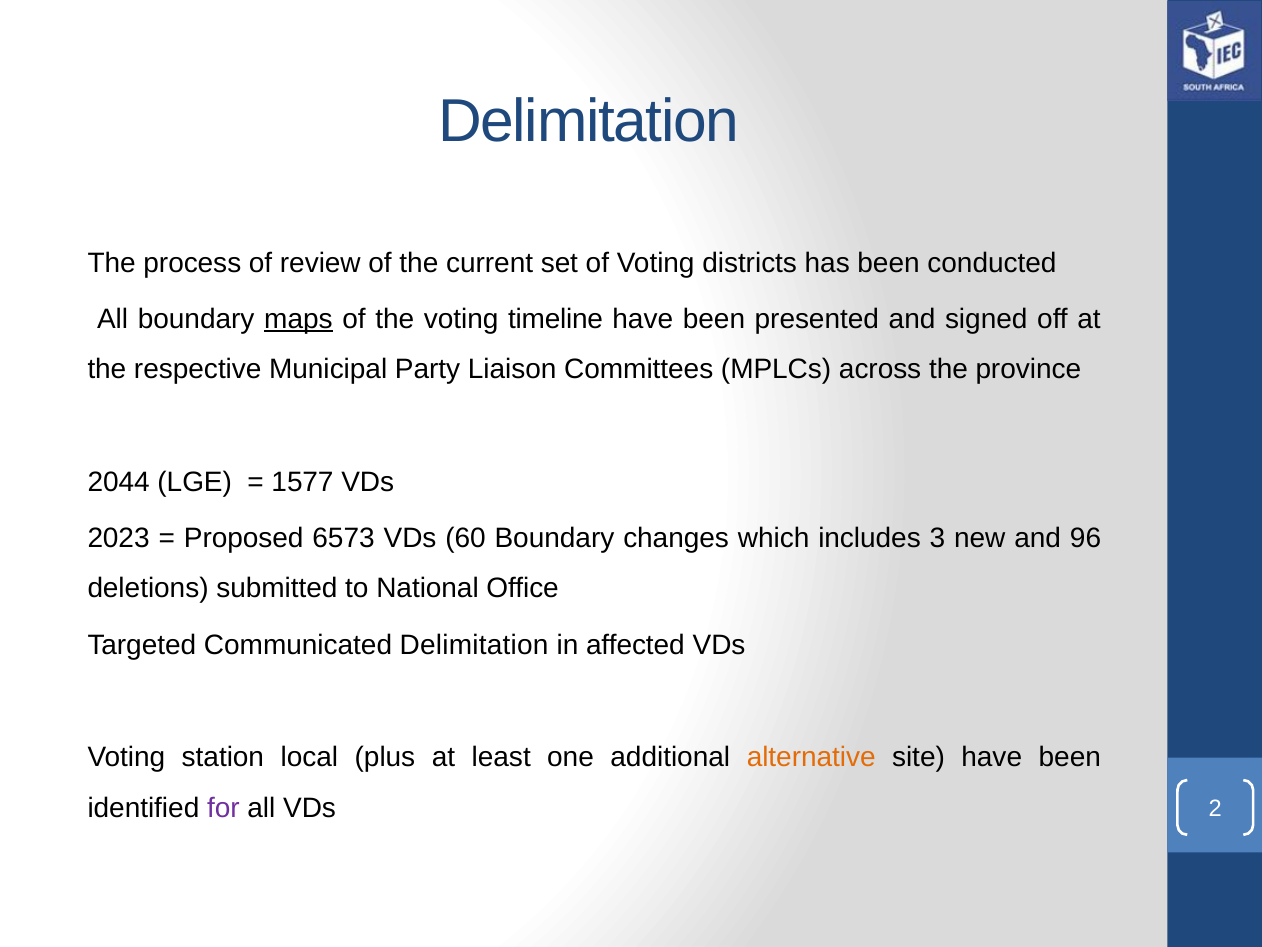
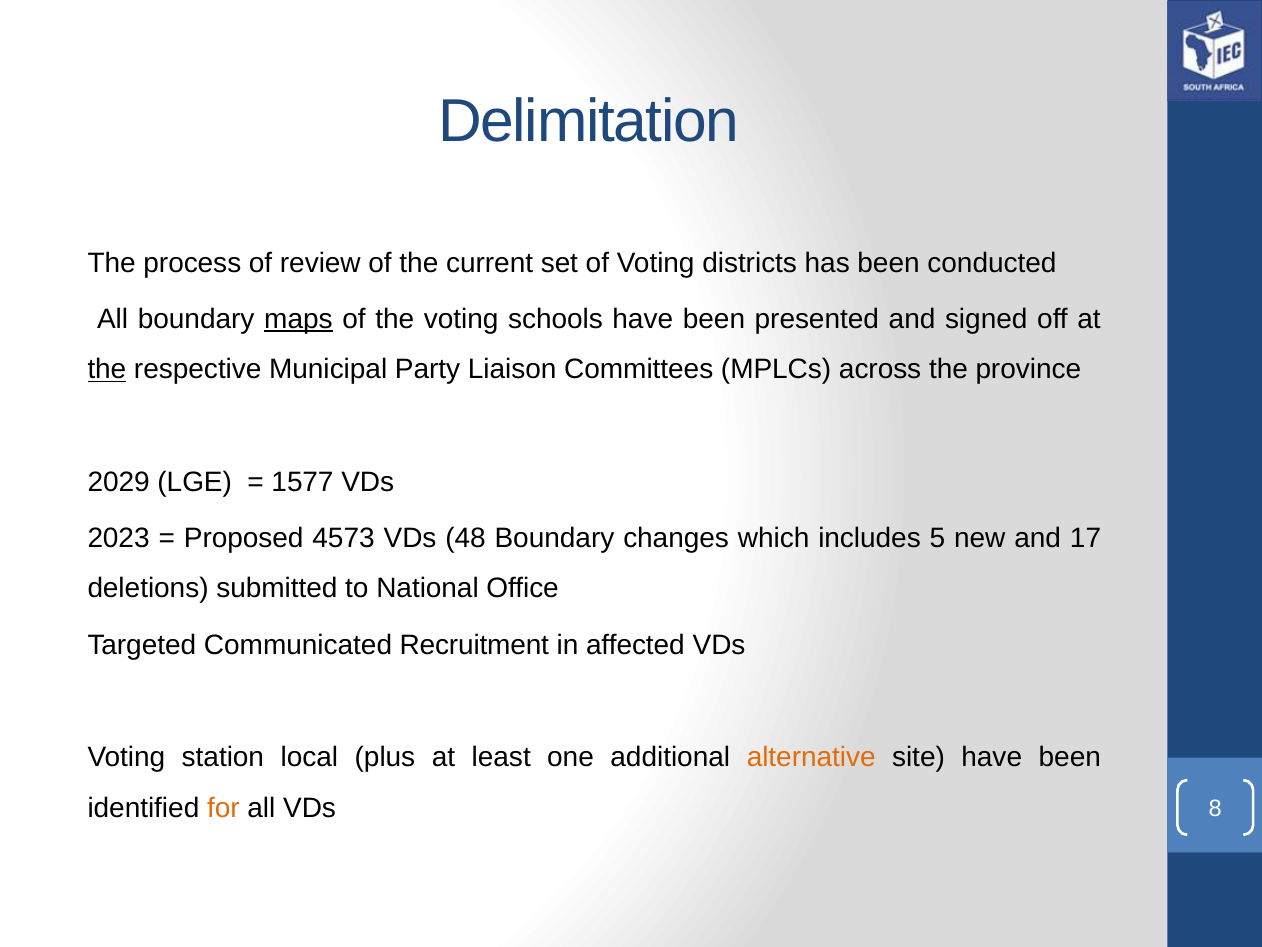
timeline: timeline -> schools
the at (107, 369) underline: none -> present
2044: 2044 -> 2029
6573: 6573 -> 4573
60: 60 -> 48
3: 3 -> 5
96: 96 -> 17
Communicated Delimitation: Delimitation -> Recruitment
for colour: purple -> orange
2: 2 -> 8
